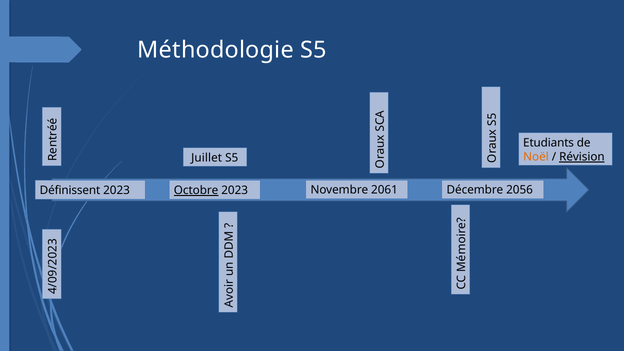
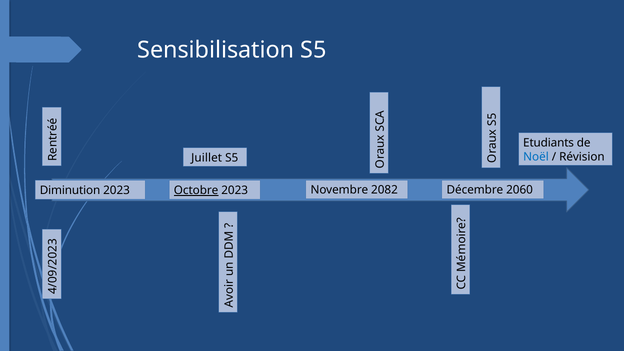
Méthodologie: Méthodologie -> Sensibilisation
Noël colour: orange -> blue
Révision underline: present -> none
Définissent: Définissent -> Diminution
2061: 2061 -> 2082
2056: 2056 -> 2060
